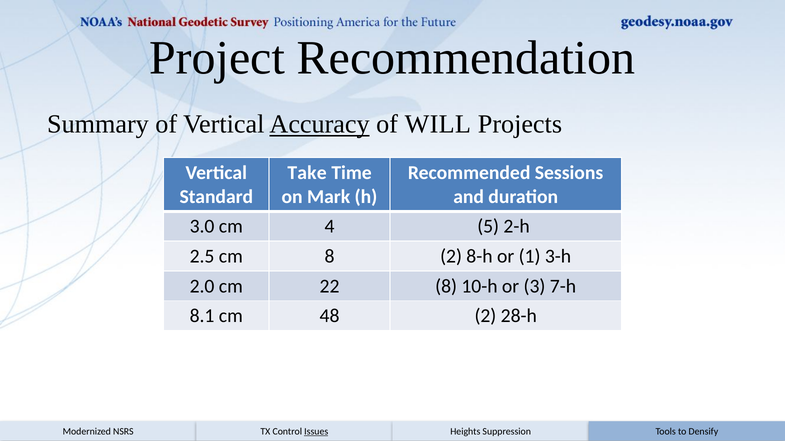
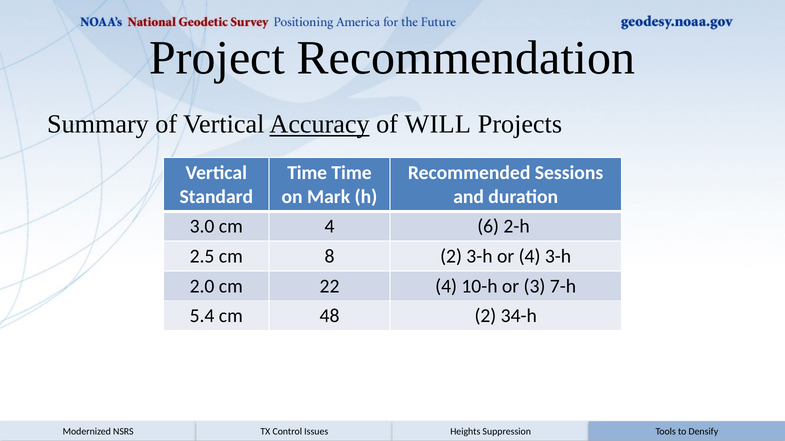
Take at (307, 173): Take -> Time
5: 5 -> 6
2 8-h: 8-h -> 3-h
or 1: 1 -> 4
22 8: 8 -> 4
8.1: 8.1 -> 5.4
28-h: 28-h -> 34-h
Issues underline: present -> none
